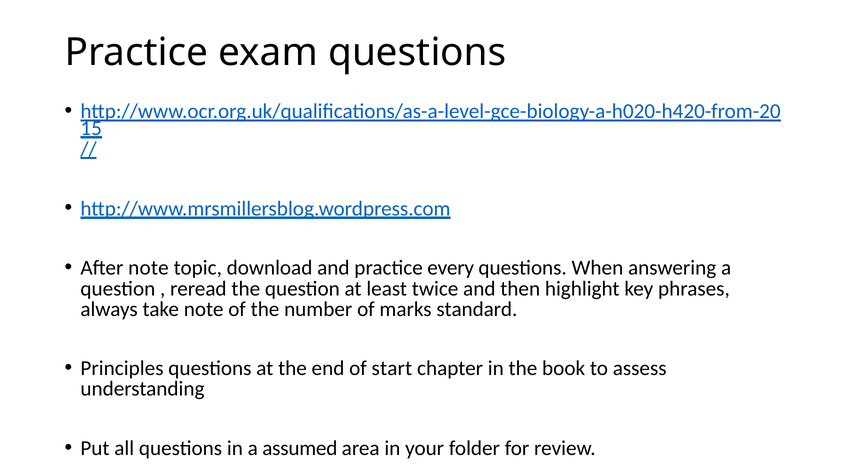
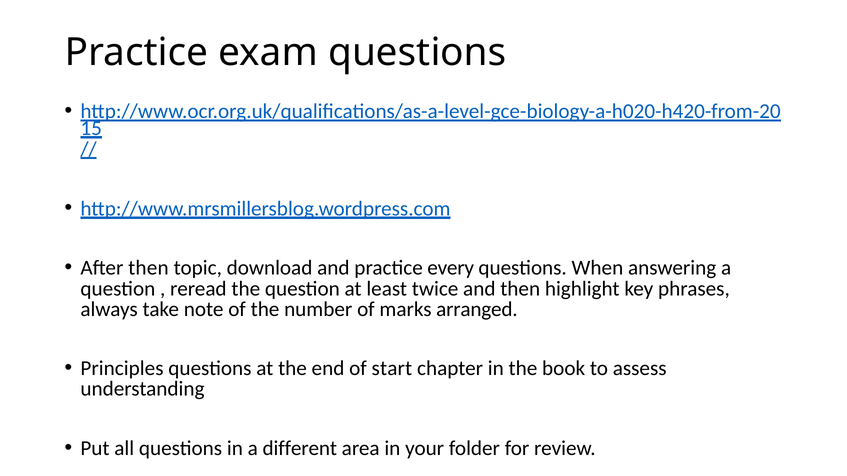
After note: note -> then
standard: standard -> arranged
assumed: assumed -> different
